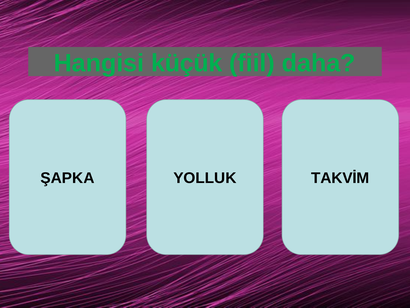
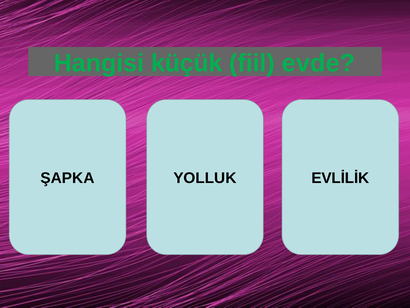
daha: daha -> evde
TAKVİM: TAKVİM -> EVLİLİK
